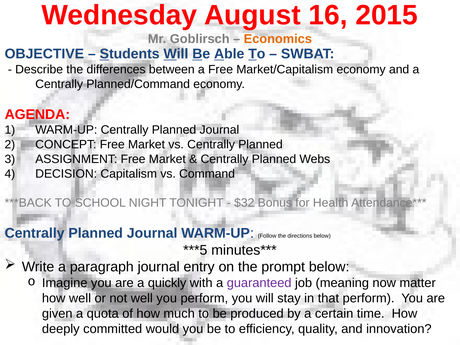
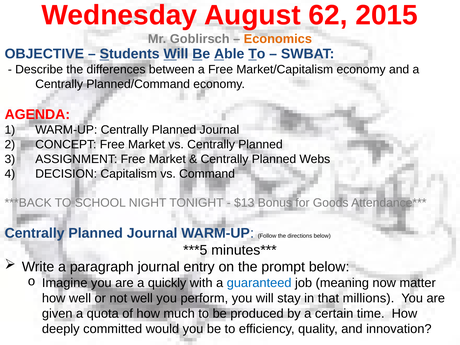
16: 16 -> 62
$32: $32 -> $13
Health: Health -> Goods
guaranteed colour: purple -> blue
that perform: perform -> millions
